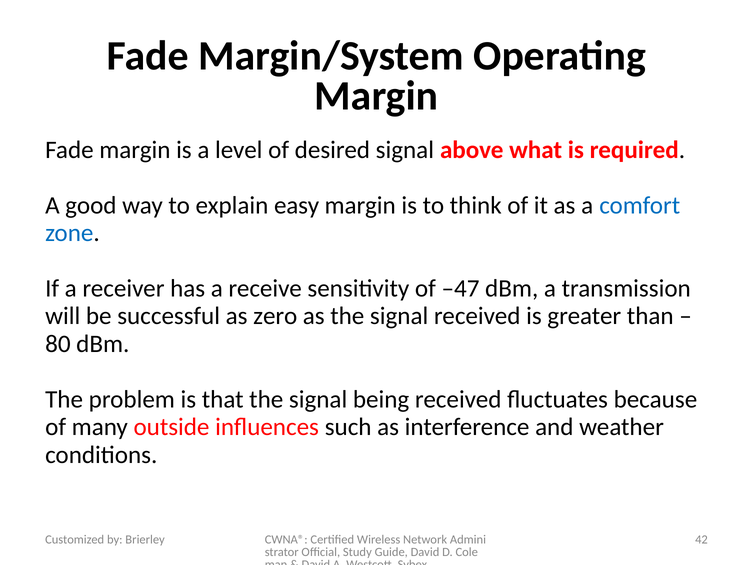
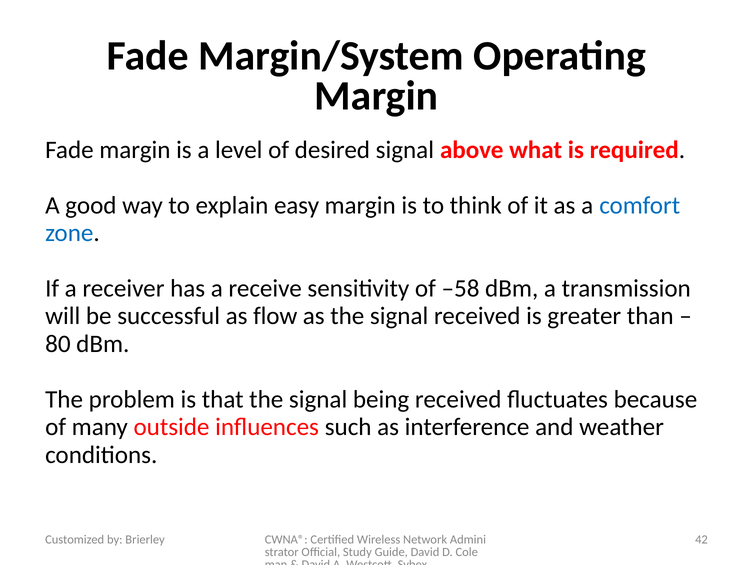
–47: –47 -> –58
zero: zero -> flow
